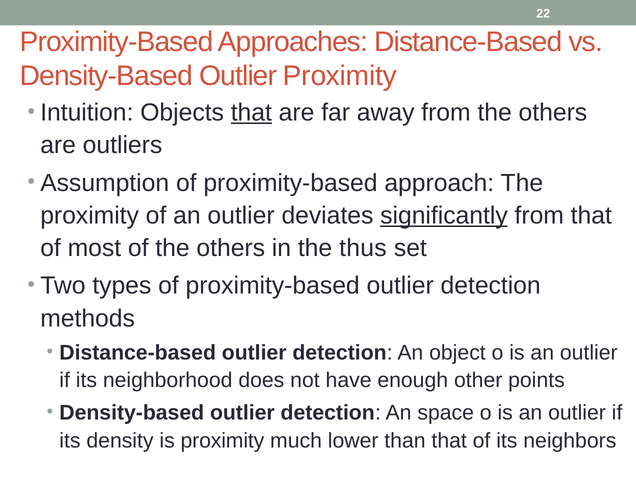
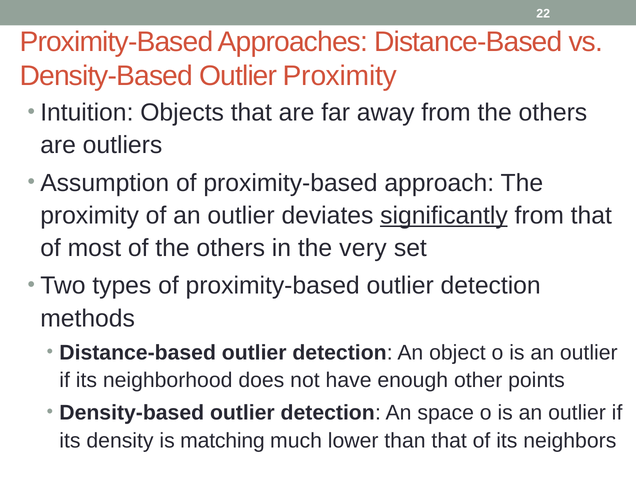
that at (251, 113) underline: present -> none
thus: thus -> very
is proximity: proximity -> matching
